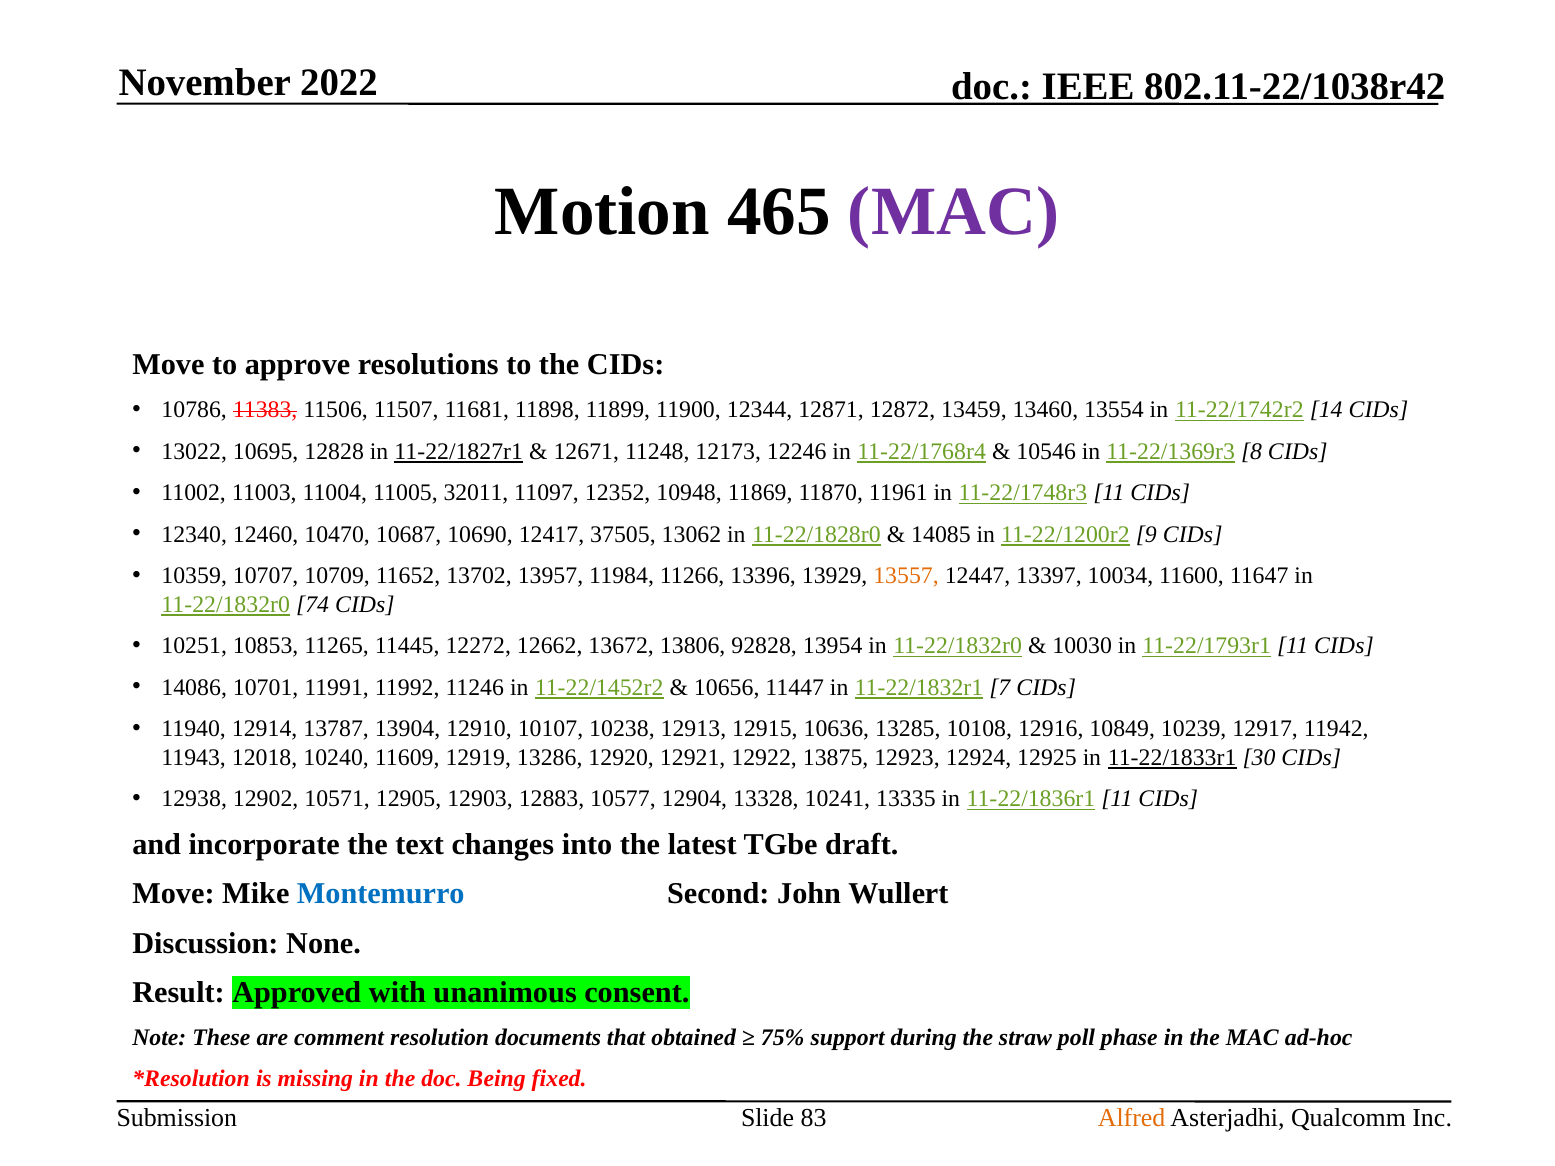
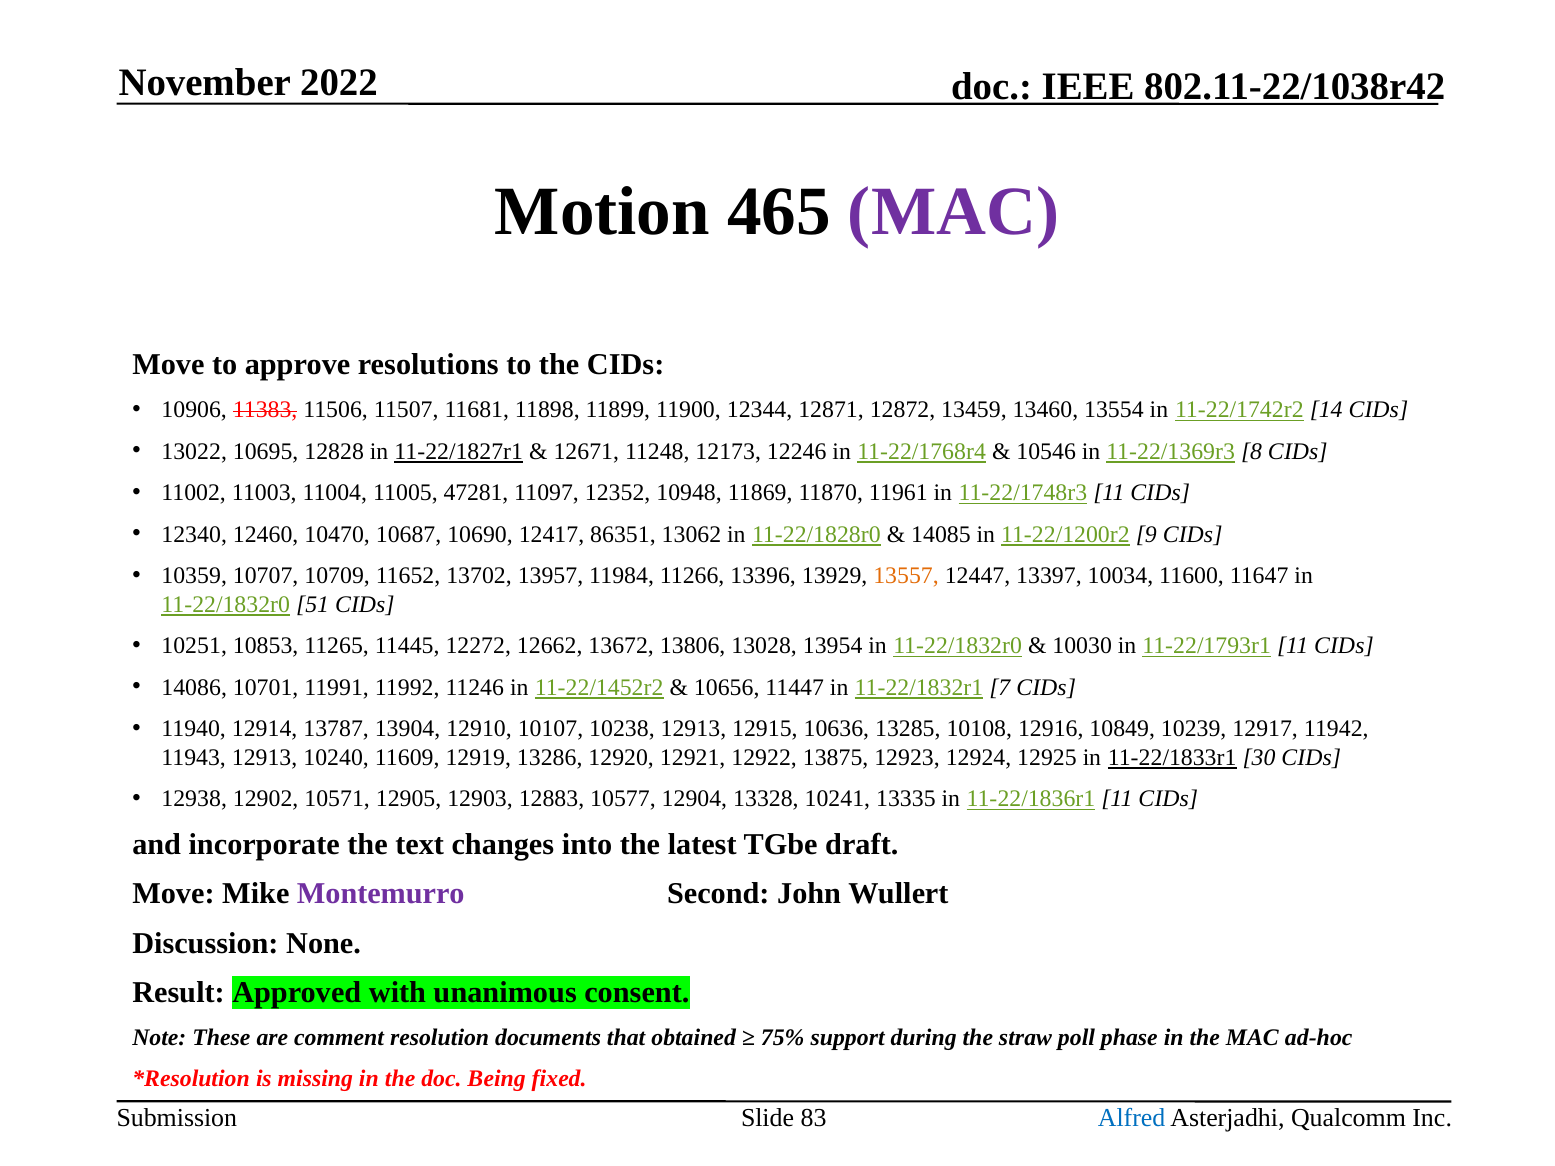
10786: 10786 -> 10906
32011: 32011 -> 47281
37505: 37505 -> 86351
74: 74 -> 51
92828: 92828 -> 13028
11943 12018: 12018 -> 12913
Montemurro colour: blue -> purple
Alfred colour: orange -> blue
